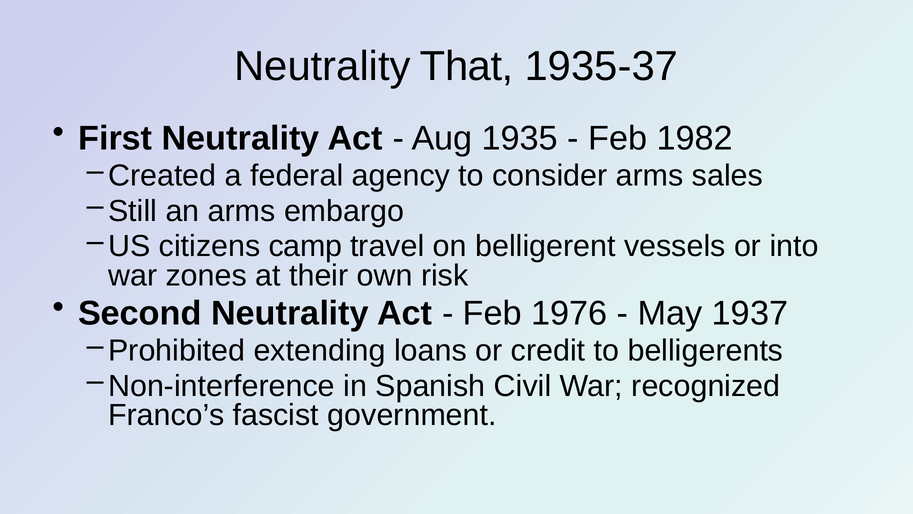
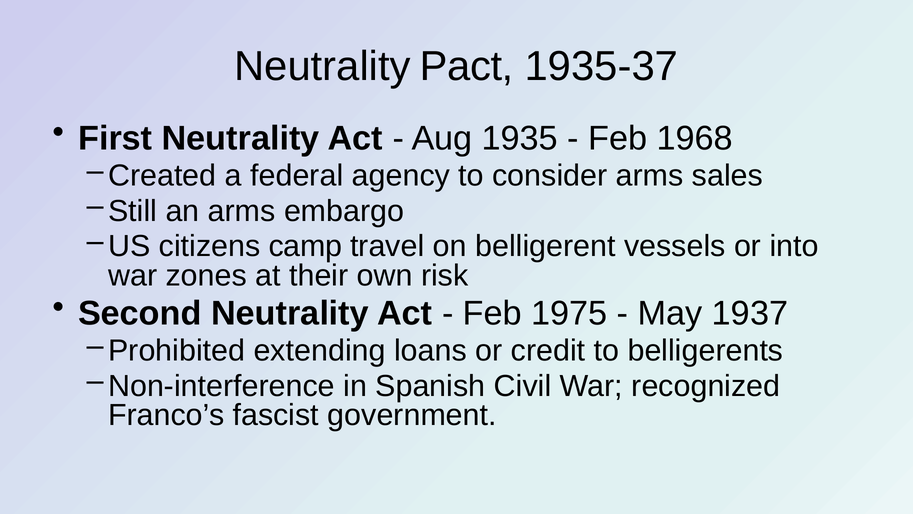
That: That -> Pact
1982: 1982 -> 1968
1976: 1976 -> 1975
